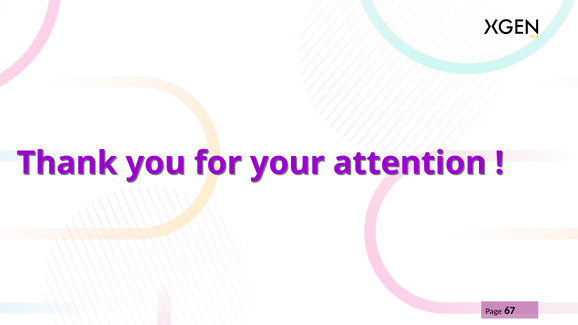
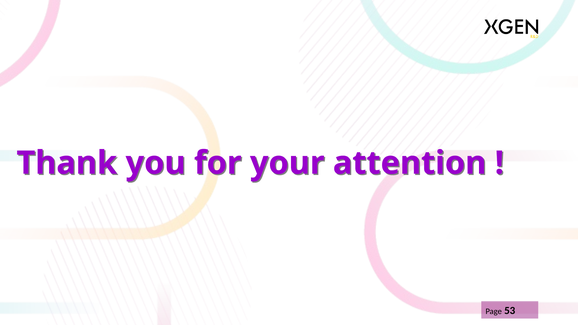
67: 67 -> 53
